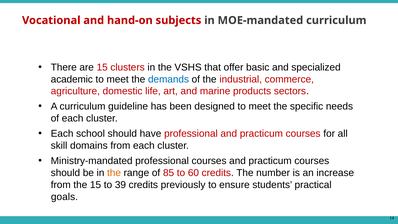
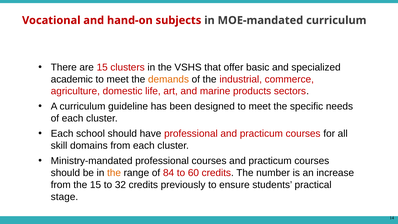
demands colour: blue -> orange
85: 85 -> 84
39: 39 -> 32
goals: goals -> stage
